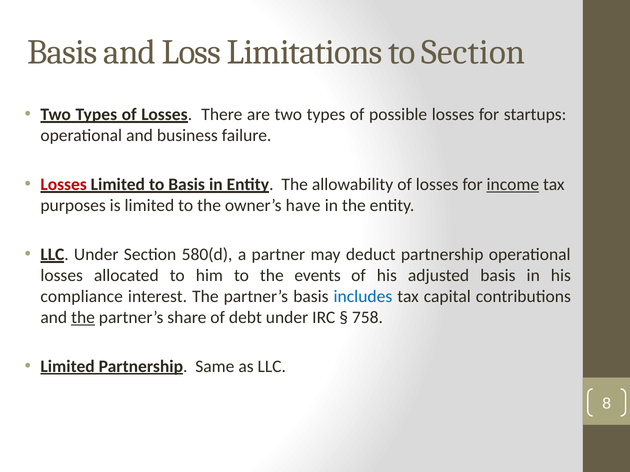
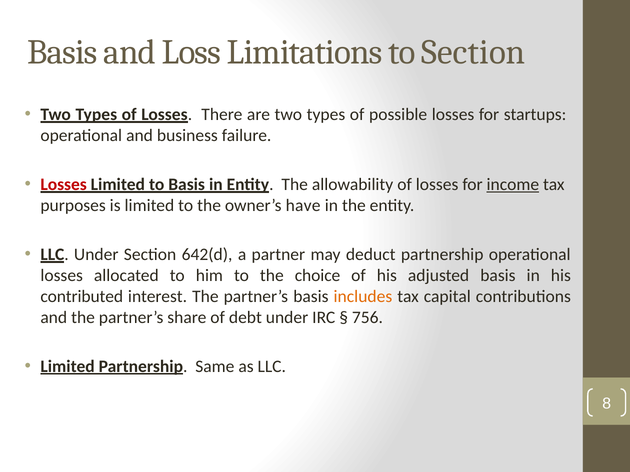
580(d: 580(d -> 642(d
events: events -> choice
compliance: compliance -> contributed
includes colour: blue -> orange
the at (83, 318) underline: present -> none
758: 758 -> 756
